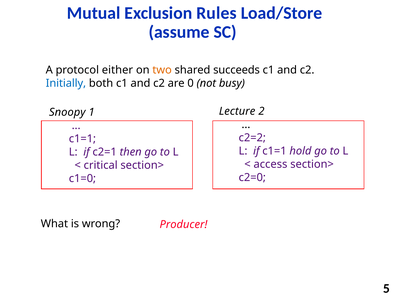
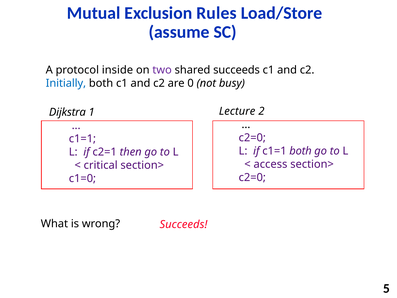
either: either -> inside
two colour: orange -> purple
Snoopy: Snoopy -> Dijkstra
c2=2 at (252, 138): c2=2 -> c2=0
c1=1 hold: hold -> both
Producer at (184, 224): Producer -> Succeeds
